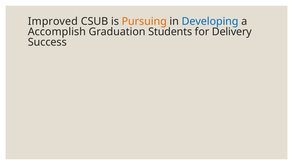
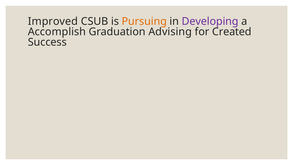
Developing colour: blue -> purple
Students: Students -> Advising
Delivery: Delivery -> Created
